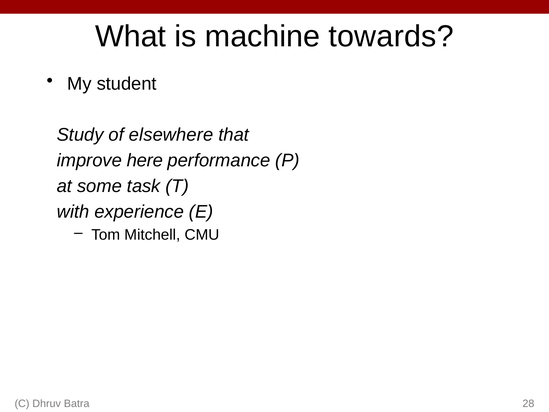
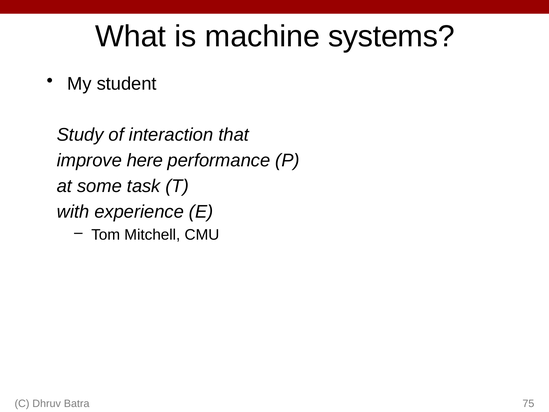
towards: towards -> systems
elsewhere: elsewhere -> interaction
28: 28 -> 75
